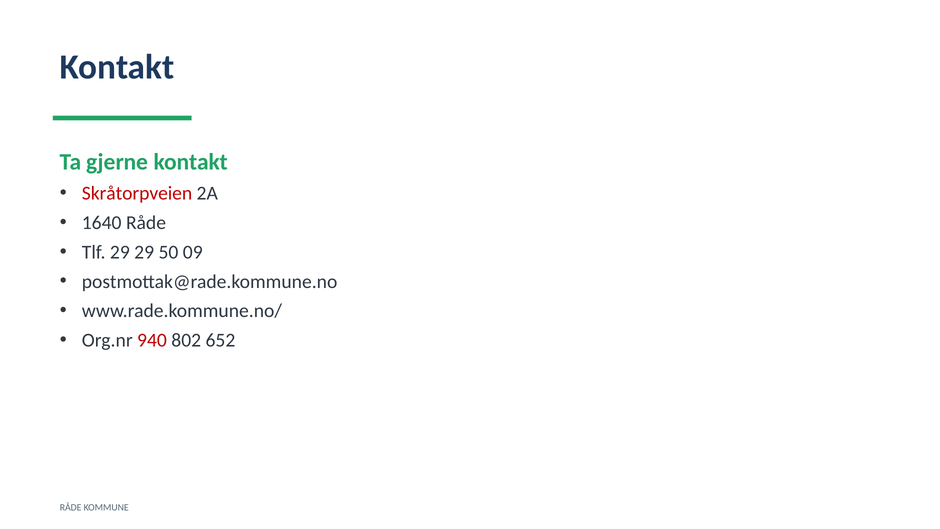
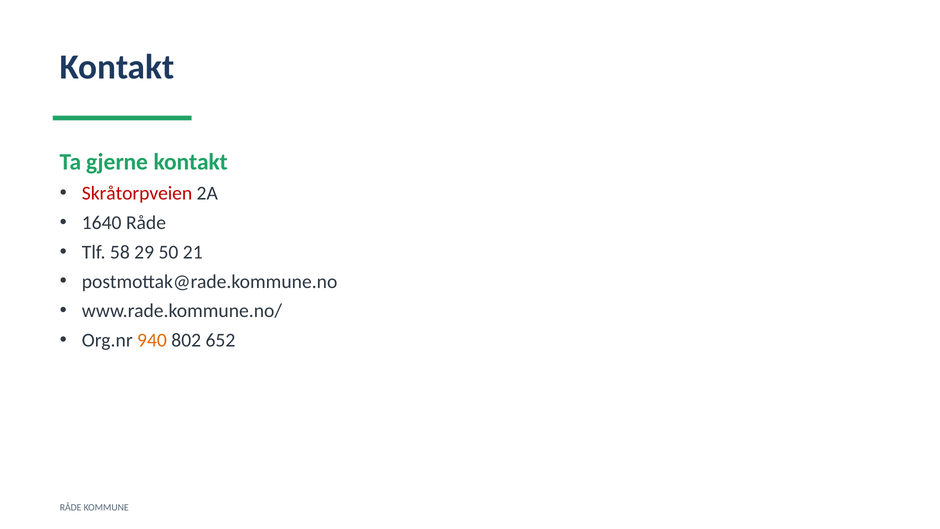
Tlf 29: 29 -> 58
09: 09 -> 21
940 colour: red -> orange
